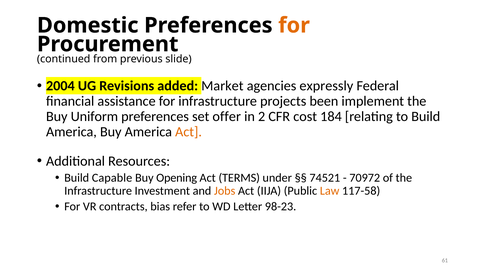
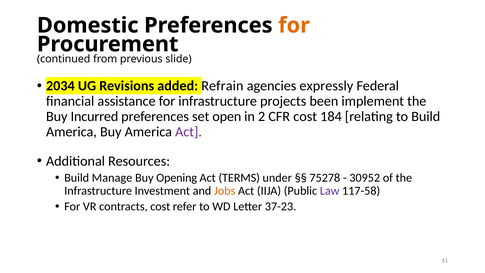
2004: 2004 -> 2034
Market: Market -> Refrain
Uniform: Uniform -> Incurred
offer: offer -> open
Act at (189, 132) colour: orange -> purple
Capable: Capable -> Manage
74521: 74521 -> 75278
70972: 70972 -> 30952
Law colour: orange -> purple
contracts bias: bias -> cost
98-23: 98-23 -> 37-23
